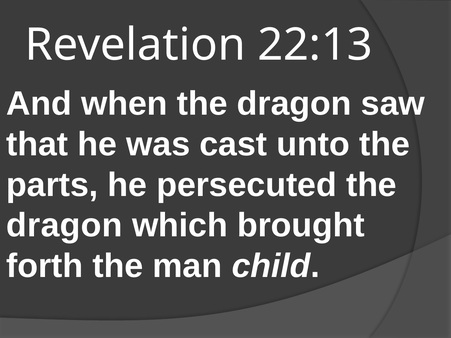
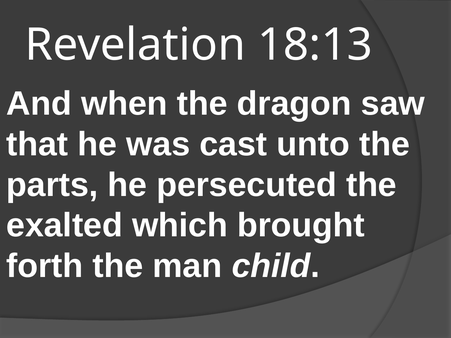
22:13: 22:13 -> 18:13
dragon at (64, 226): dragon -> exalted
